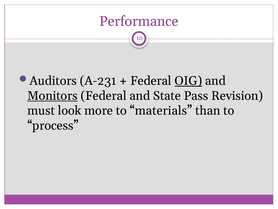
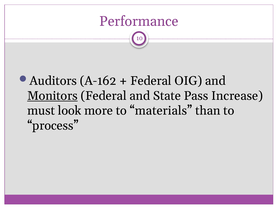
A-231: A-231 -> A-162
OIG underline: present -> none
Revision: Revision -> Increase
